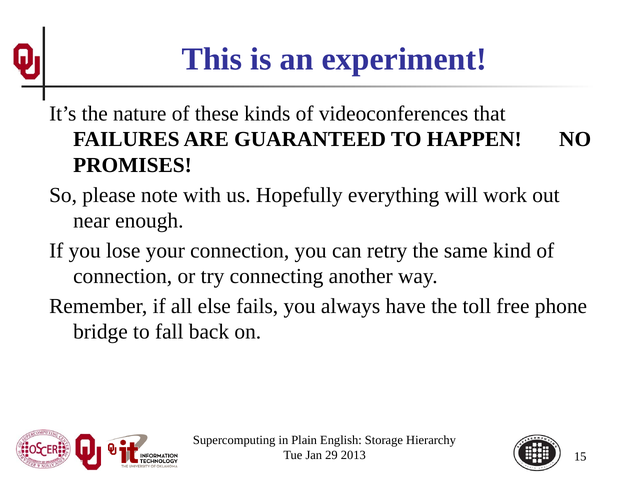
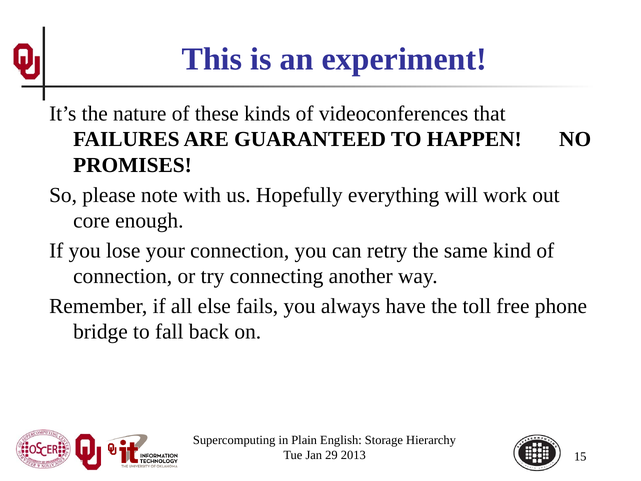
near: near -> core
